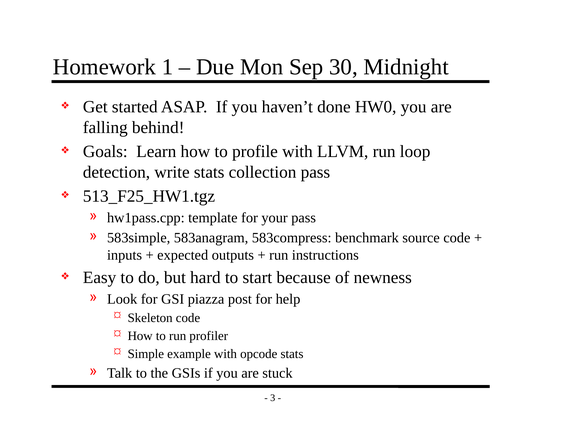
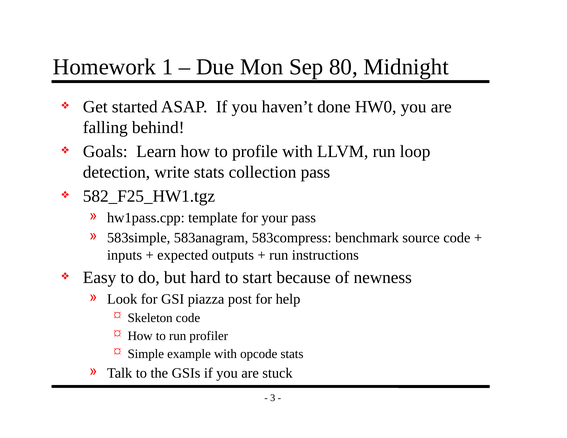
30: 30 -> 80
513_F25_HW1.tgz: 513_F25_HW1.tgz -> 582_F25_HW1.tgz
